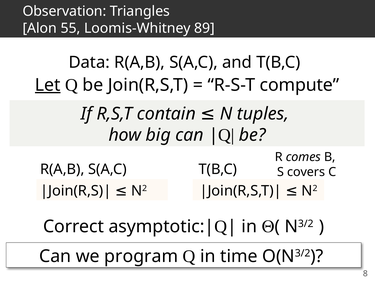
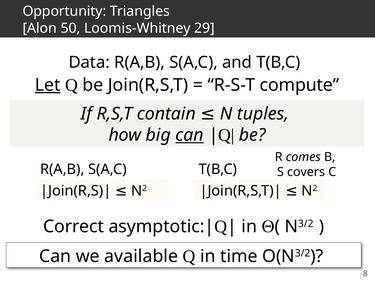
Observation: Observation -> Opportunity
55: 55 -> 50
89: 89 -> 29
can at (190, 135) underline: none -> present
program: program -> available
